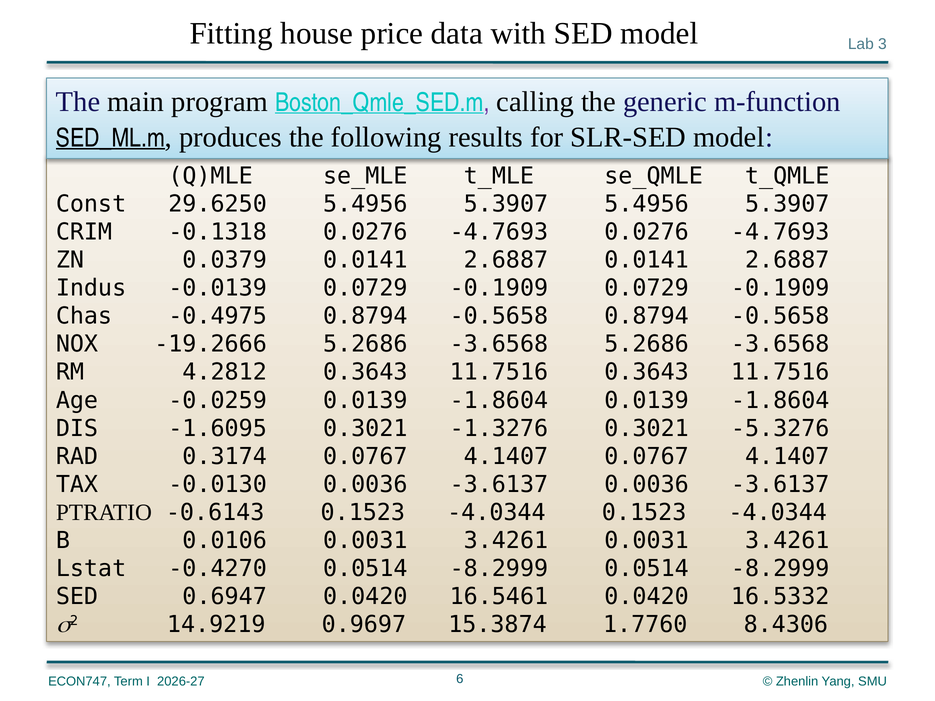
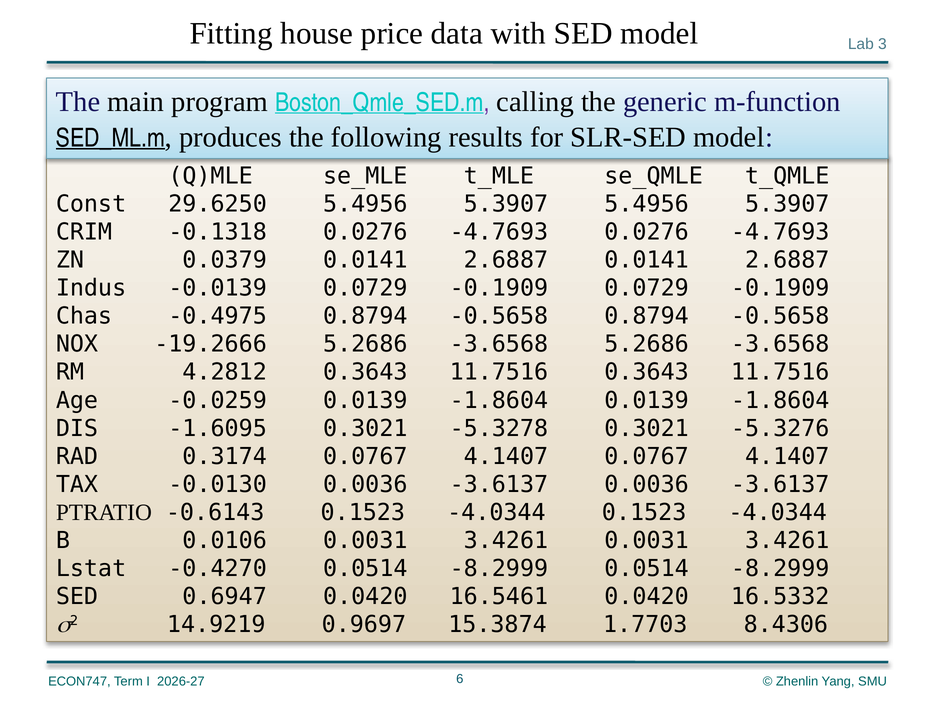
-1.3276: -1.3276 -> -5.3278
1.7760: 1.7760 -> 1.7703
